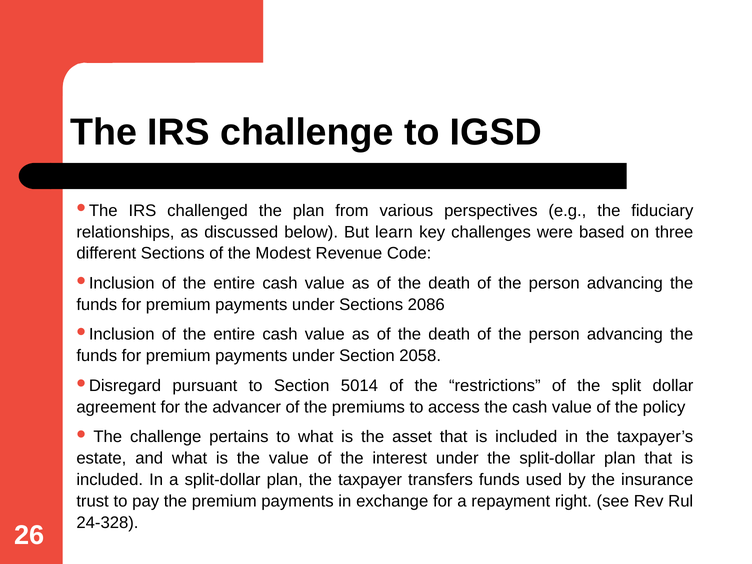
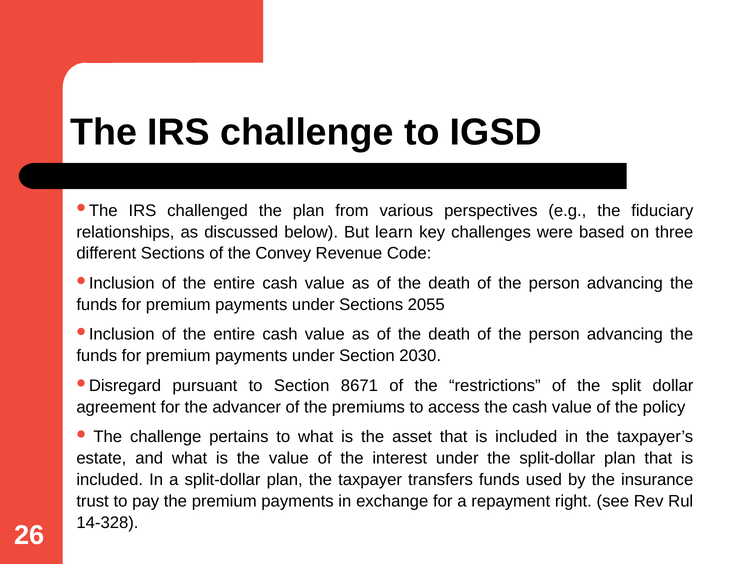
Modest: Modest -> Convey
2086: 2086 -> 2055
2058: 2058 -> 2030
5014: 5014 -> 8671
24-328: 24-328 -> 14-328
